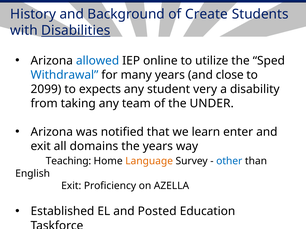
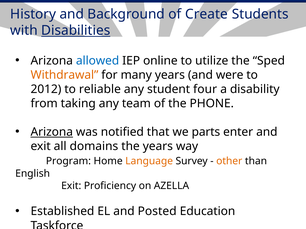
Withdrawal colour: blue -> orange
close: close -> were
2099: 2099 -> 2012
expects: expects -> reliable
very: very -> four
UNDER: UNDER -> PHONE
Arizona at (52, 132) underline: none -> present
learn: learn -> parts
Teaching: Teaching -> Program
other colour: blue -> orange
